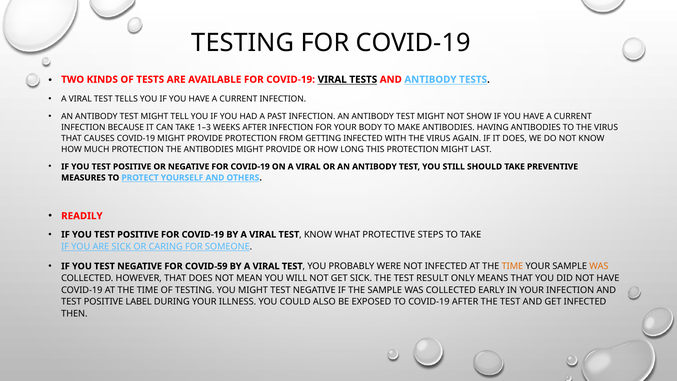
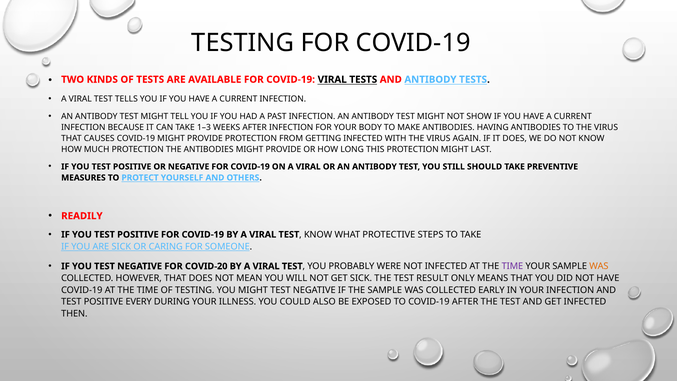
COVID-59: COVID-59 -> COVID-20
TIME at (512, 266) colour: orange -> purple
LABEL: LABEL -> EVERY
